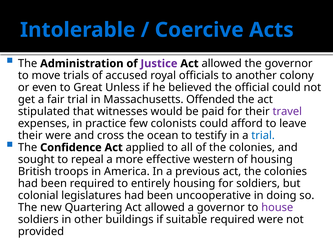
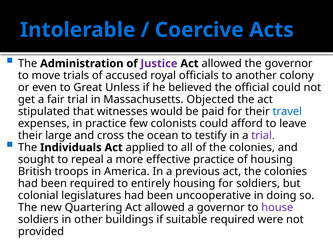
Offended: Offended -> Objected
travel colour: purple -> blue
their were: were -> large
trial at (263, 135) colour: blue -> purple
Confidence: Confidence -> Individuals
effective western: western -> practice
